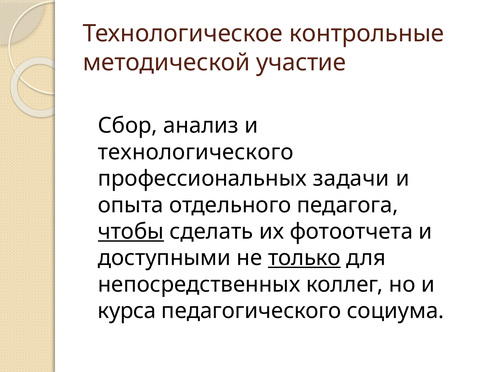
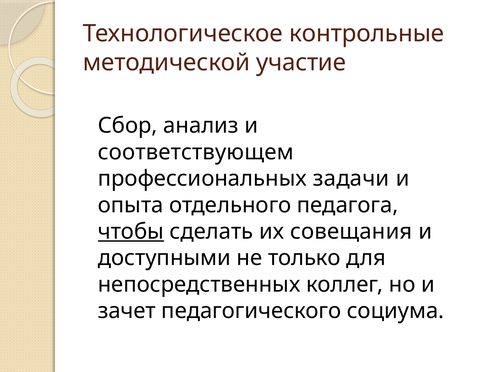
технологического: технологического -> соответствующем
фотоотчета: фотоотчета -> совещания
только underline: present -> none
курса: курса -> зачет
